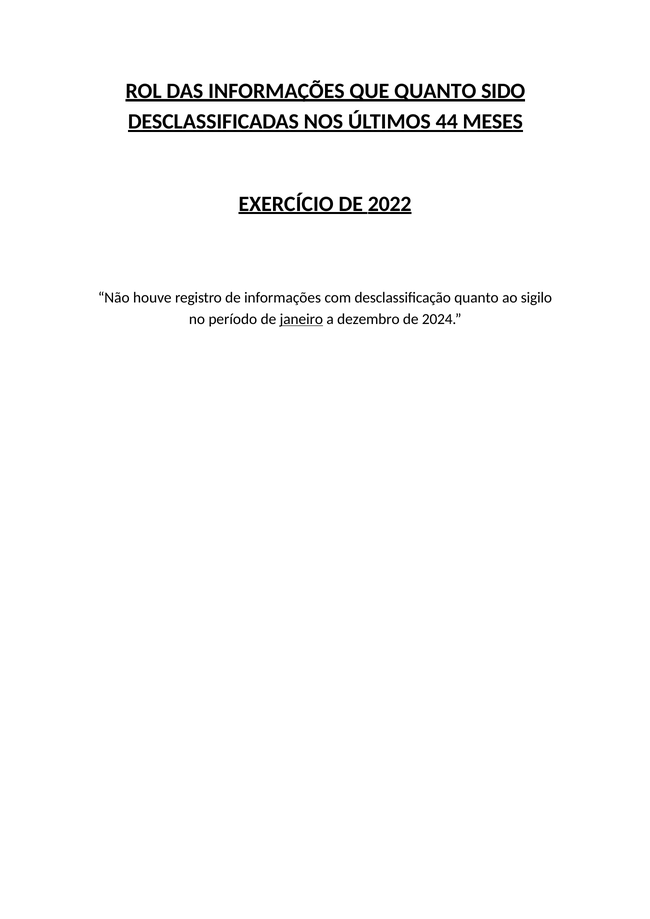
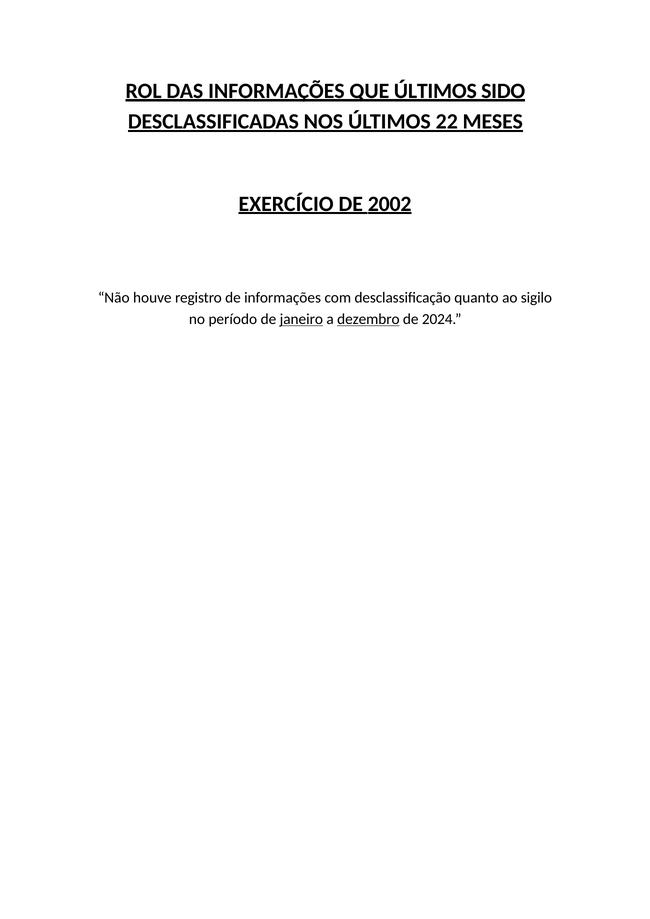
QUE QUANTO: QUANTO -> ÚLTIMOS
44: 44 -> 22
2022: 2022 -> 2002
dezembro underline: none -> present
